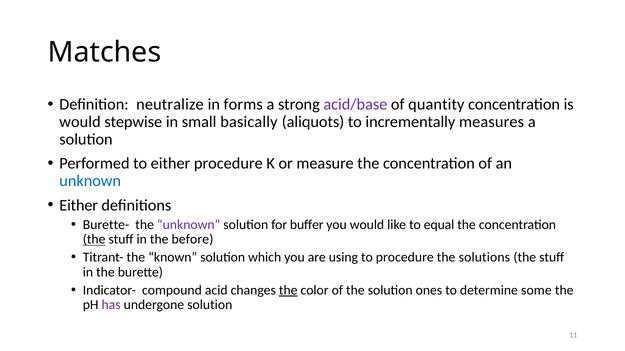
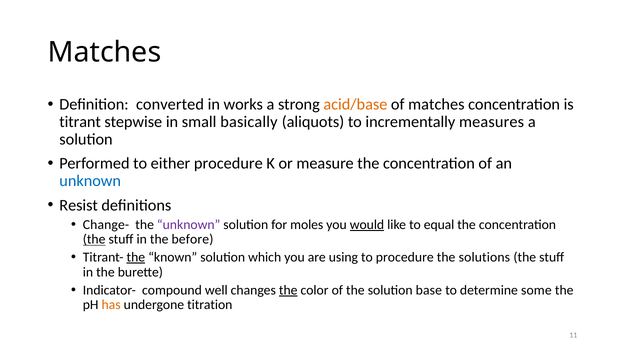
neutralize: neutralize -> converted
forms: forms -> works
acid/base colour: purple -> orange
of quantity: quantity -> matches
would at (80, 122): would -> titrant
Either at (79, 205): Either -> Resist
Burette-: Burette- -> Change-
buffer: buffer -> moles
would at (367, 225) underline: none -> present
the at (136, 258) underline: none -> present
acid: acid -> well
ones: ones -> base
has colour: purple -> orange
undergone solution: solution -> titration
